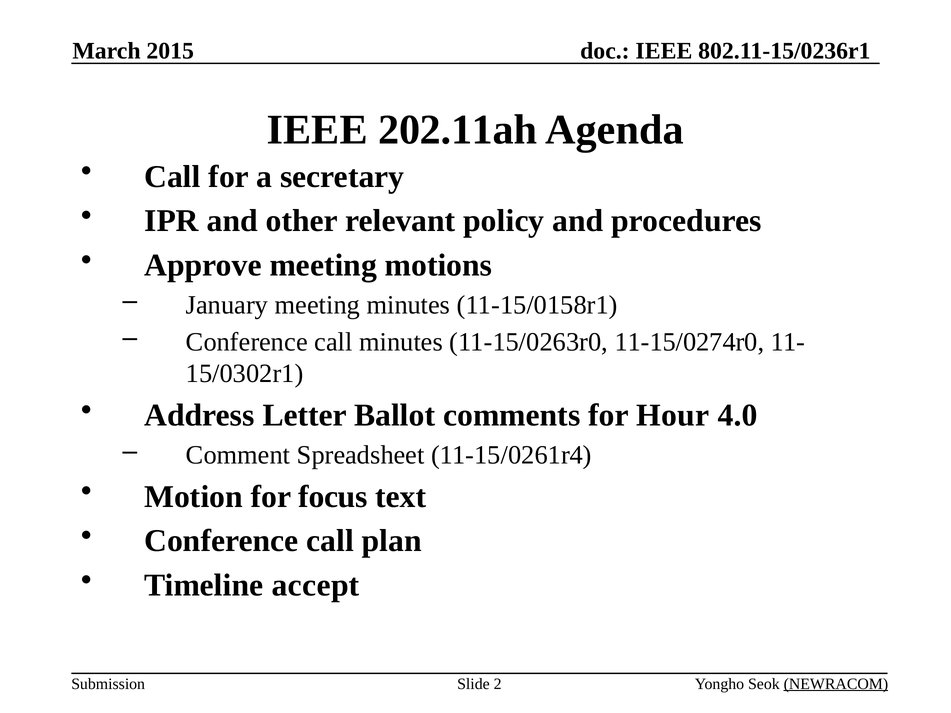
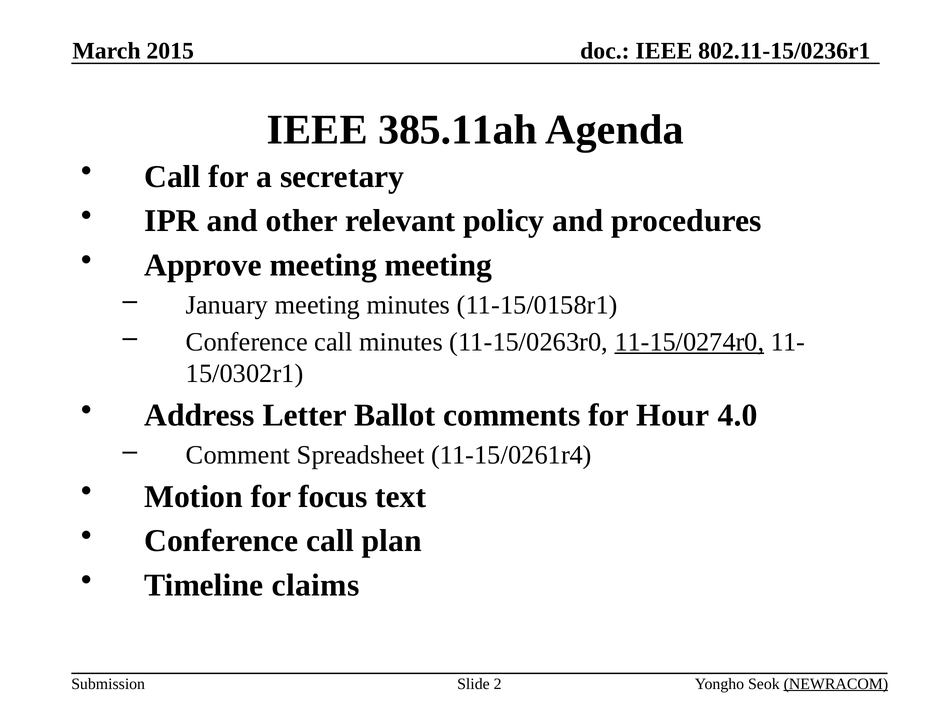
202.11ah: 202.11ah -> 385.11ah
meeting motions: motions -> meeting
11-15/0274r0 underline: none -> present
accept: accept -> claims
